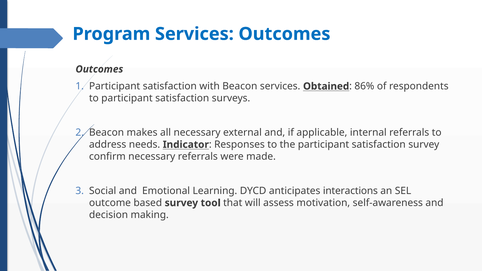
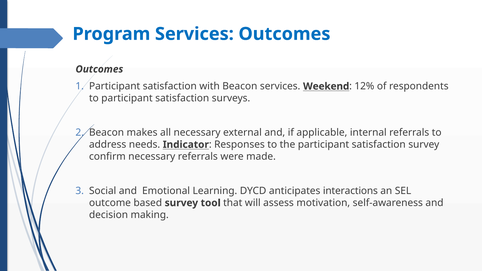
Obtained: Obtained -> Weekend
86%: 86% -> 12%
